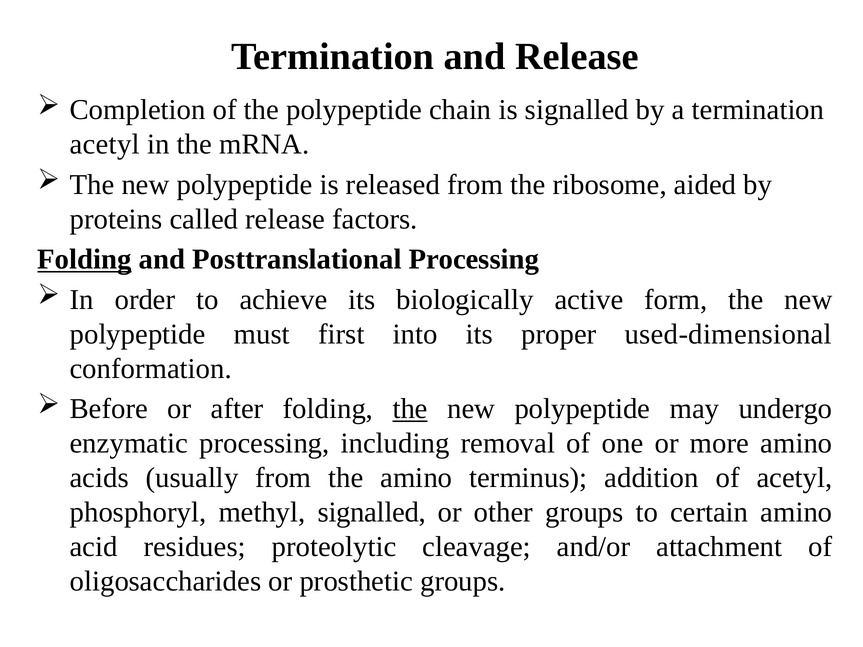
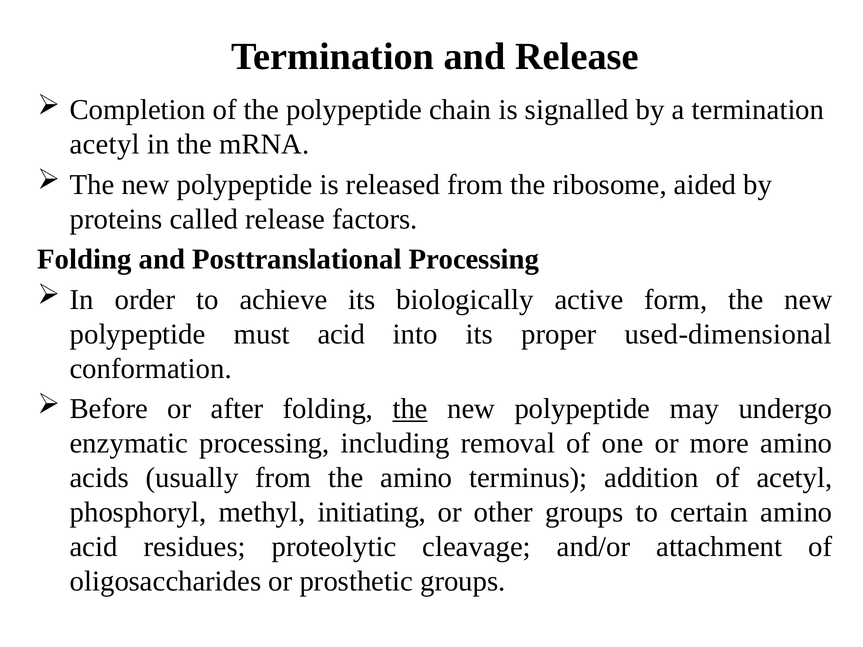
Folding at (85, 259) underline: present -> none
must first: first -> acid
methyl signalled: signalled -> initiating
